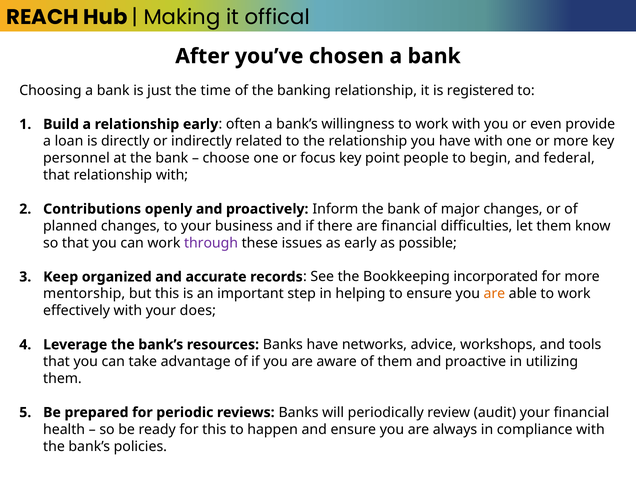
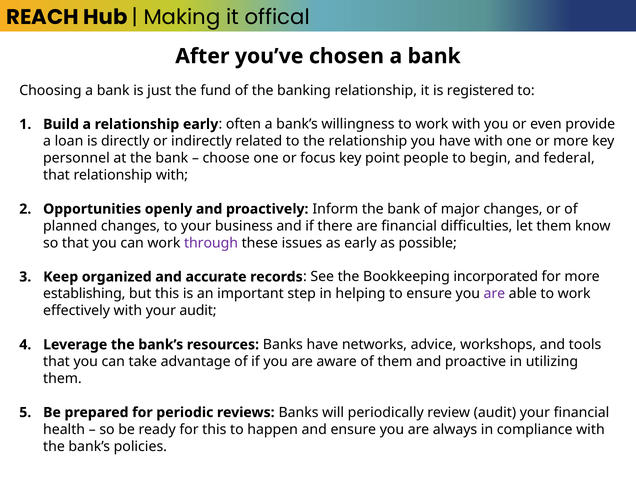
time: time -> fund
Contributions: Contributions -> Opportunities
mentorship: mentorship -> establishing
are at (494, 294) colour: orange -> purple
your does: does -> audit
